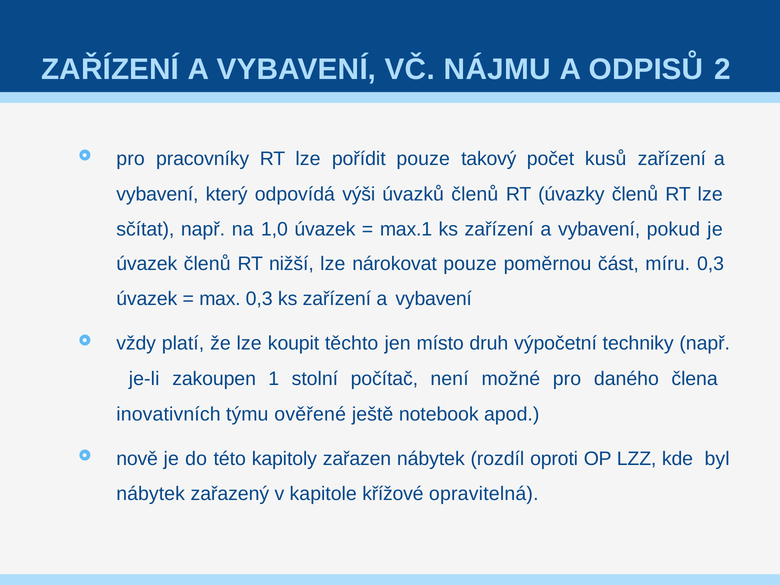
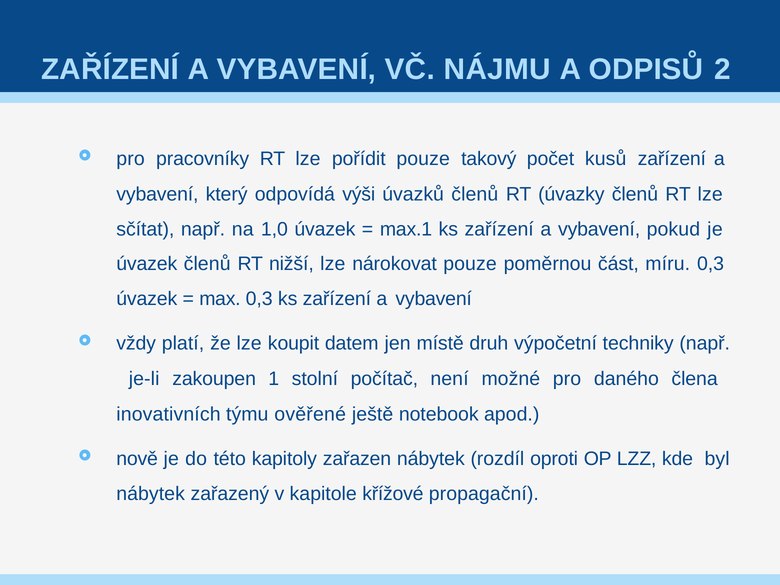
těchto: těchto -> datem
místo: místo -> místě
opravitelná: opravitelná -> propagační
